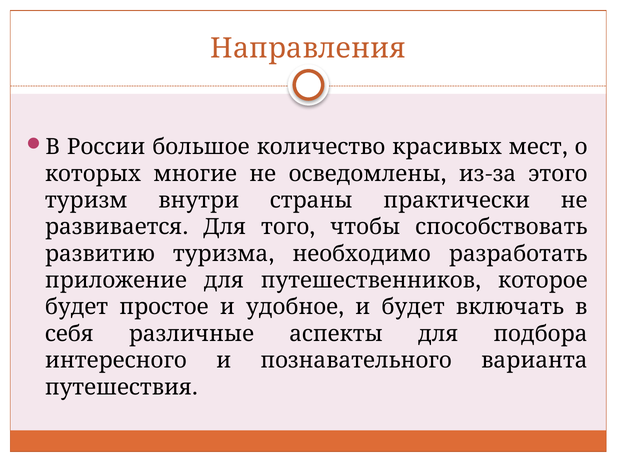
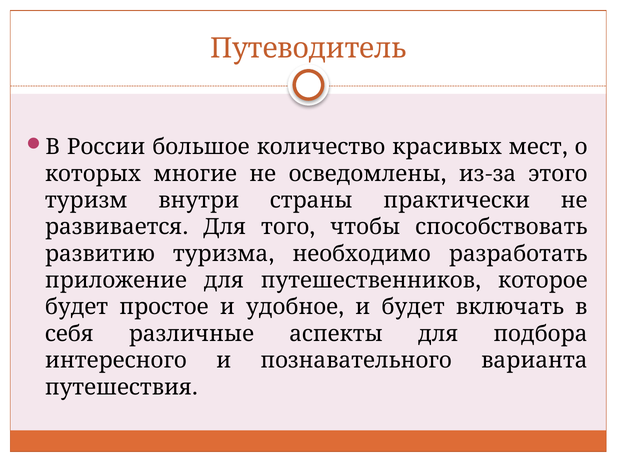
Направления: Направления -> Путеводитель
